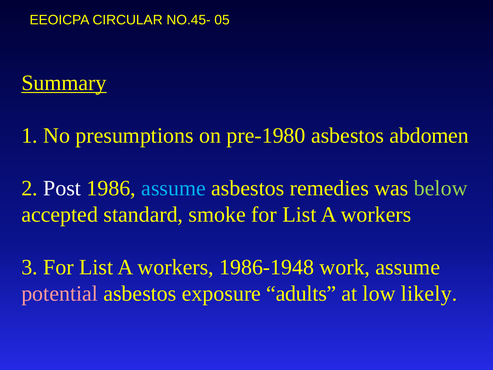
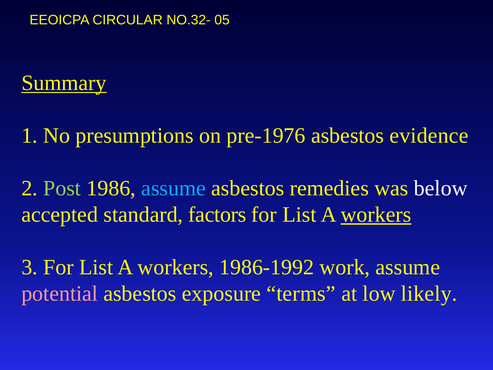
NO.45-: NO.45- -> NO.32-
pre-1980: pre-1980 -> pre-1976
abdomen: abdomen -> evidence
Post colour: white -> light green
below colour: light green -> white
smoke: smoke -> factors
workers at (376, 215) underline: none -> present
1986-1948: 1986-1948 -> 1986-1992
adults: adults -> terms
